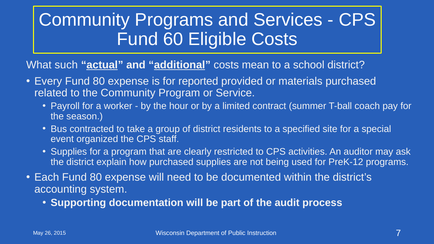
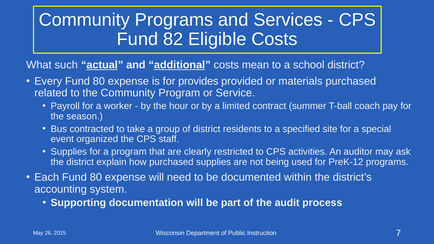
60: 60 -> 82
reported: reported -> provides
